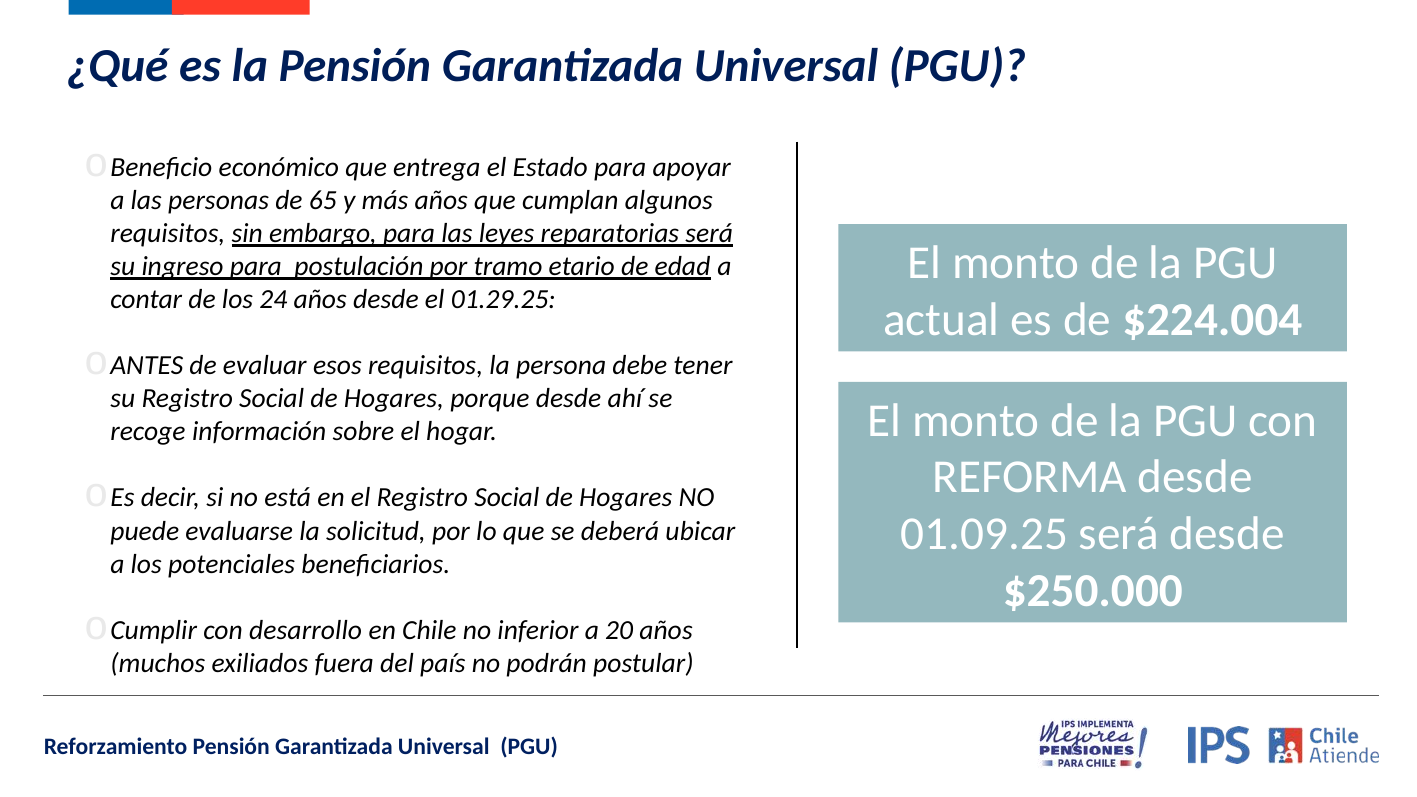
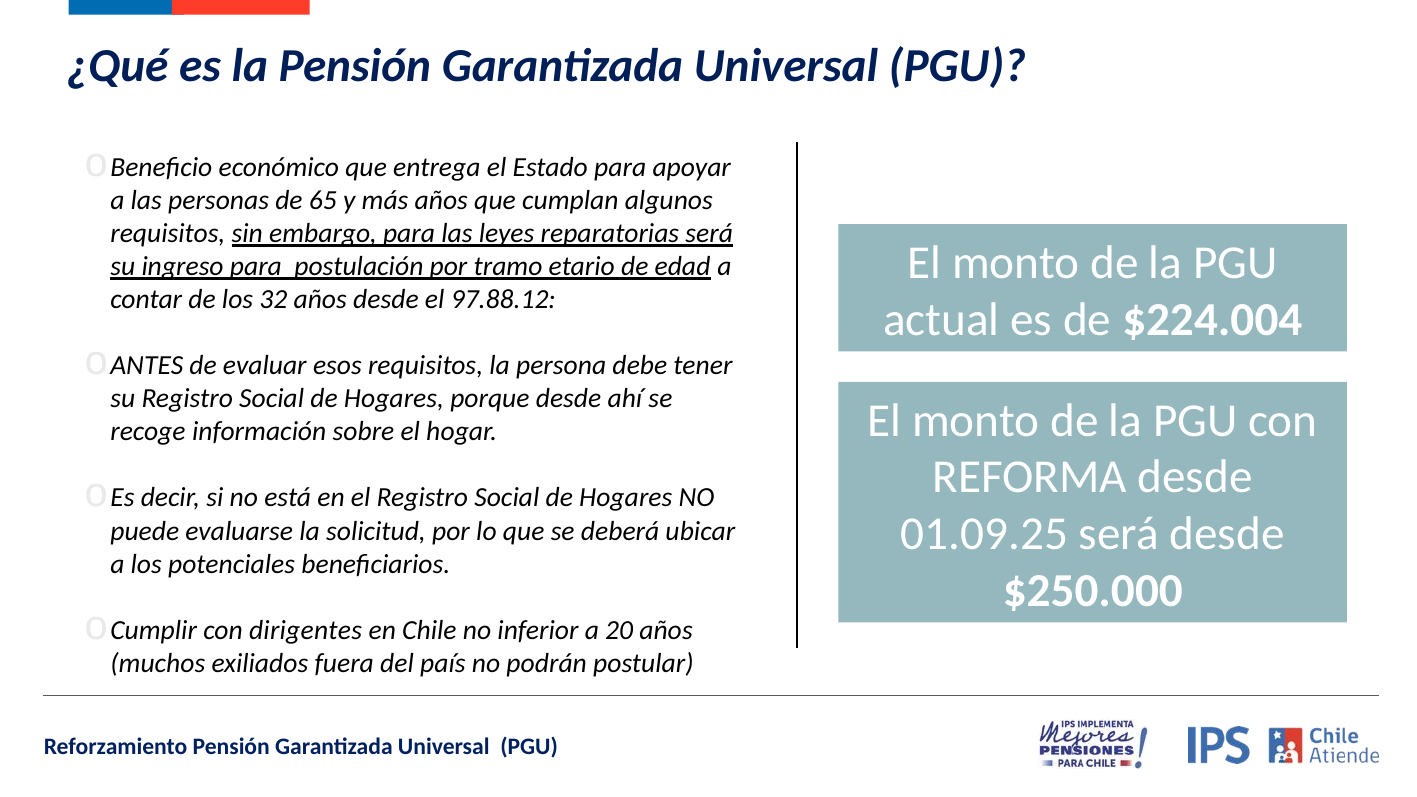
24: 24 -> 32
01.29.25: 01.29.25 -> 97.88.12
desarrollo: desarrollo -> dirigentes
